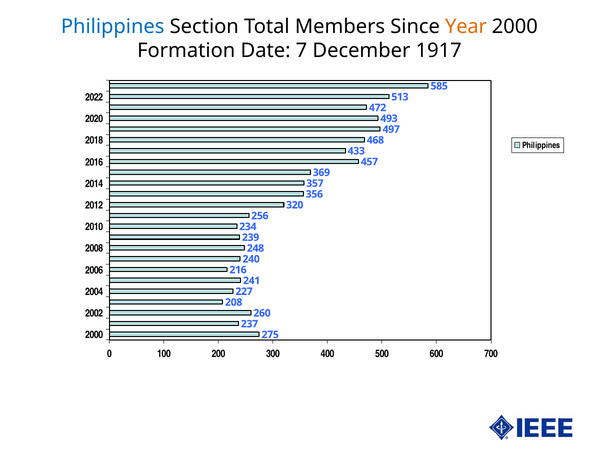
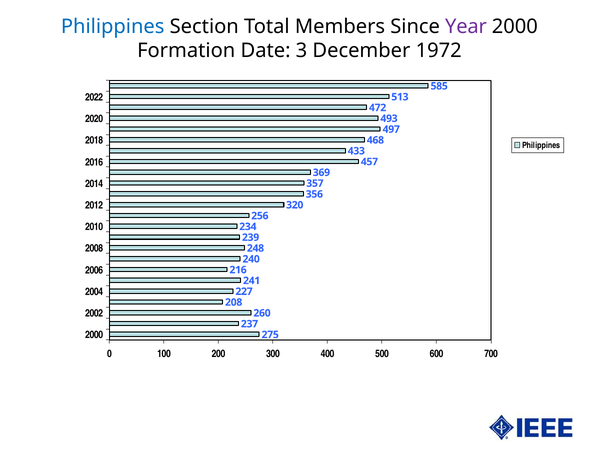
Year colour: orange -> purple
7: 7 -> 3
1917: 1917 -> 1972
